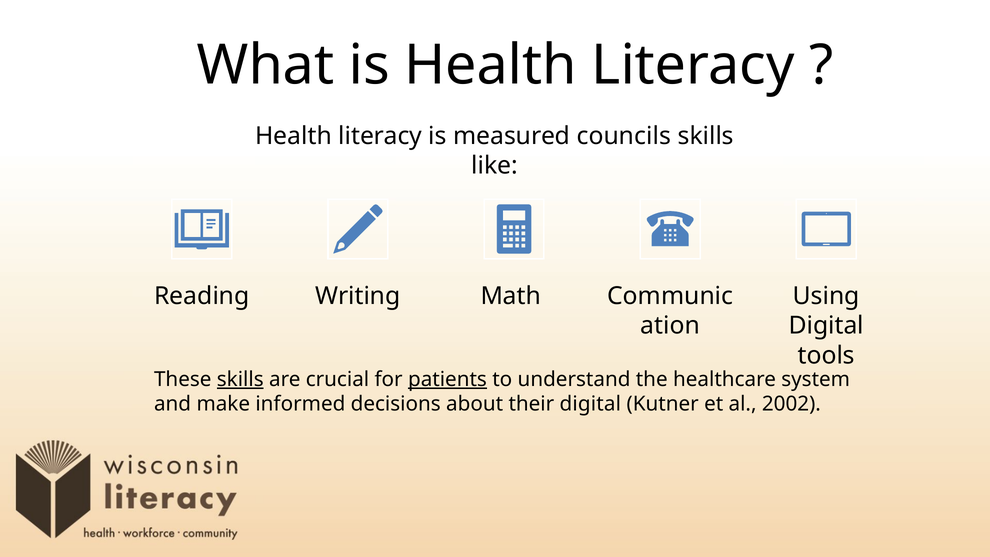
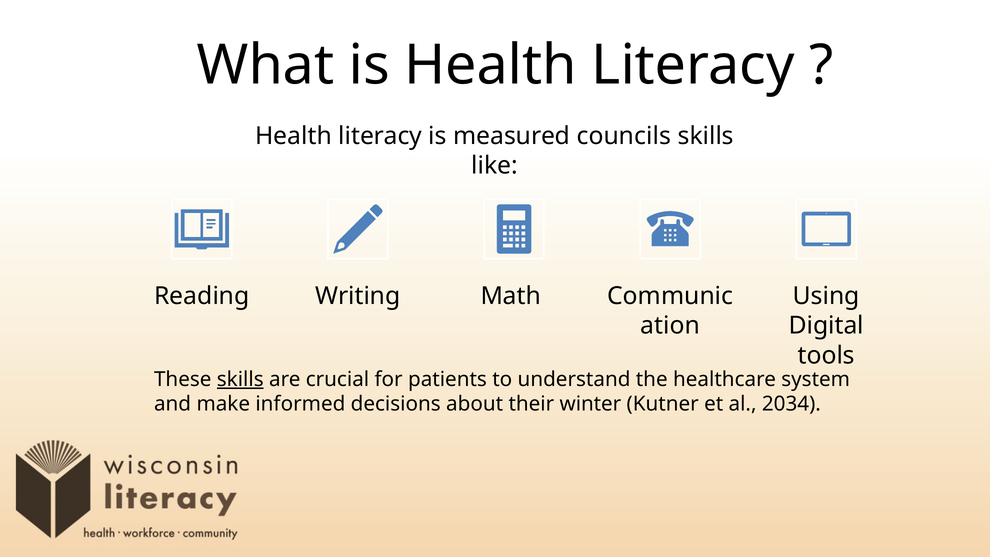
patients underline: present -> none
their digital: digital -> winter
2002: 2002 -> 2034
